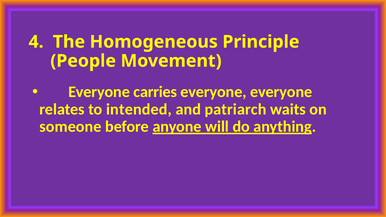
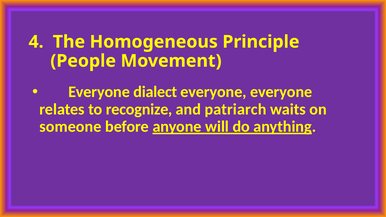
carries: carries -> dialect
intended: intended -> recognize
